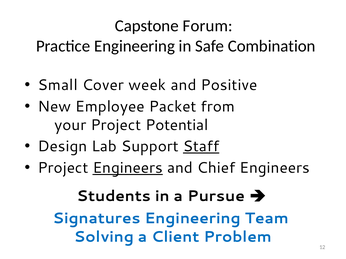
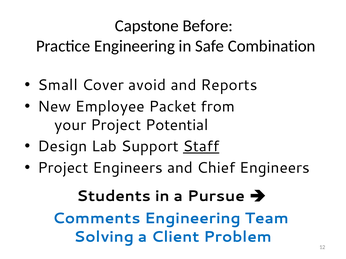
Forum: Forum -> Before
week: week -> avoid
Positive: Positive -> Reports
Engineers at (128, 168) underline: present -> none
Signatures: Signatures -> Comments
